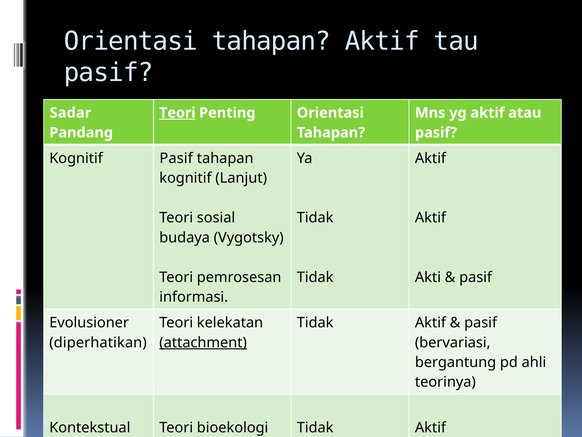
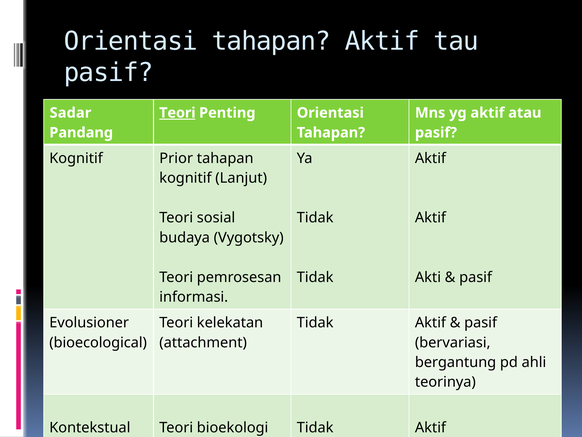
Kognitif Pasif: Pasif -> Prior
diperhatikan: diperhatikan -> bioecological
attachment underline: present -> none
